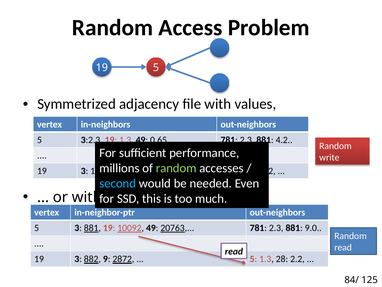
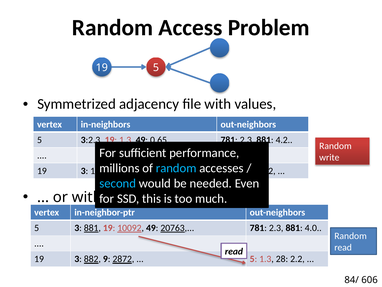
random at (176, 168) colour: light green -> light blue
9.0: 9.0 -> 4.0
125: 125 -> 606
